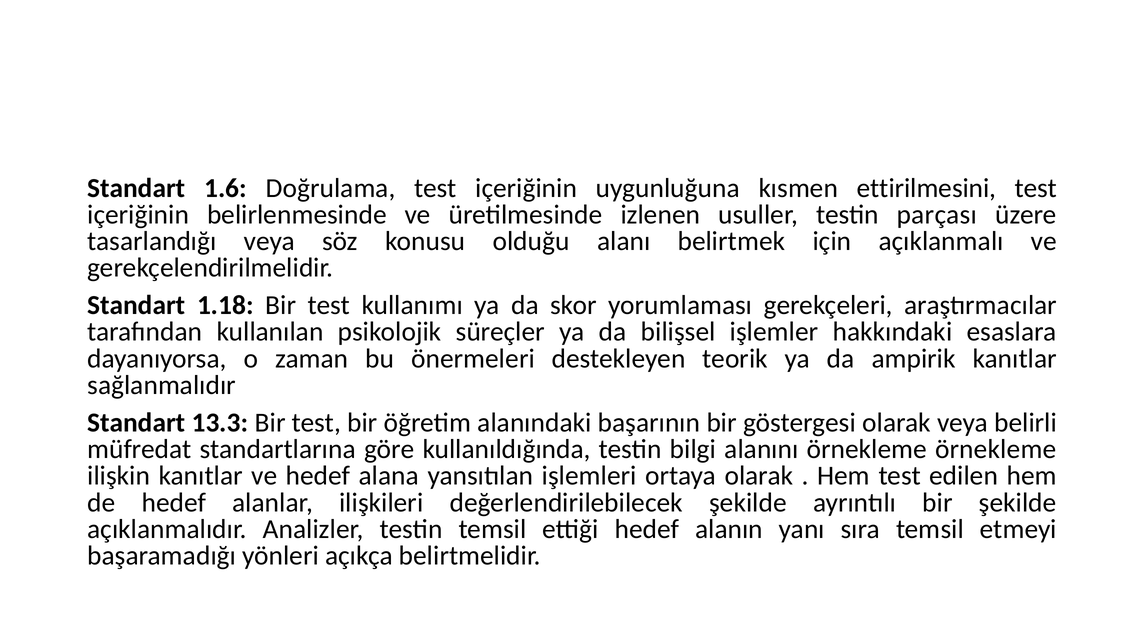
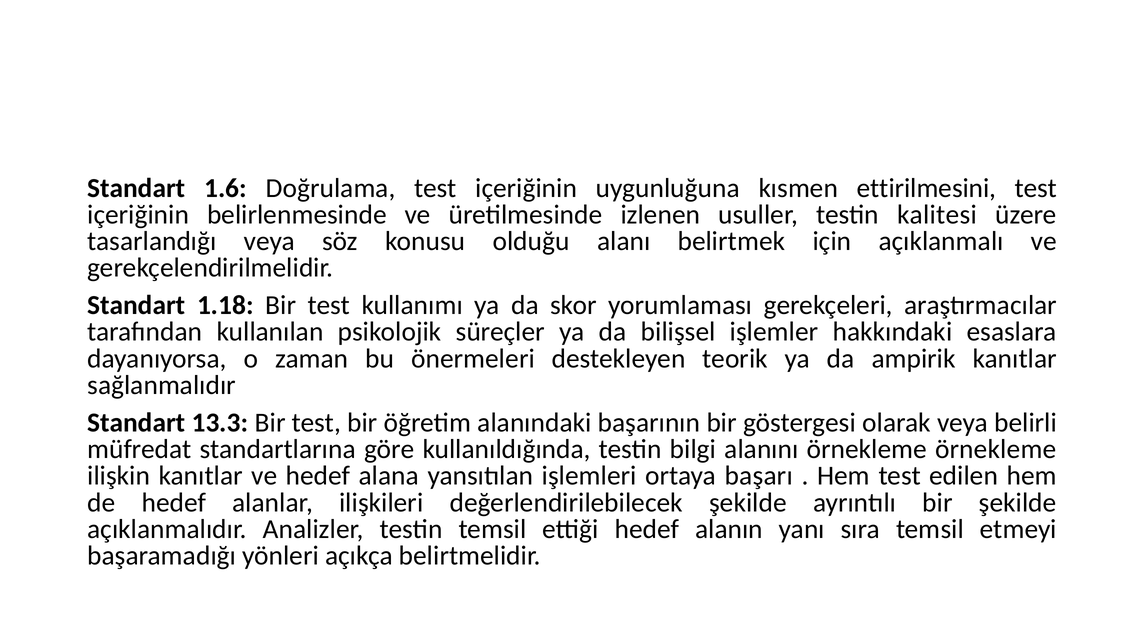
parçası: parçası -> kalitesi
ortaya olarak: olarak -> başarı
